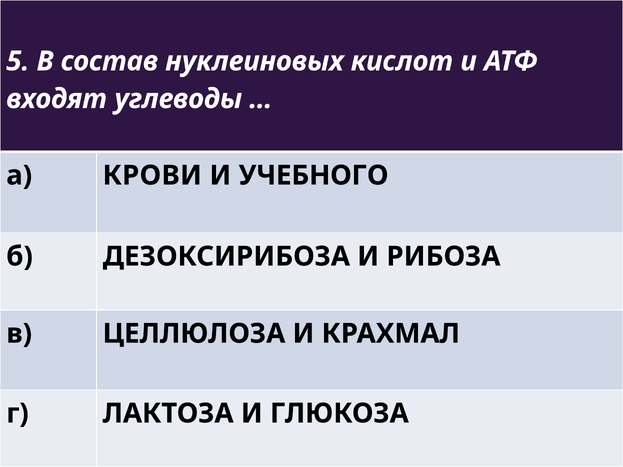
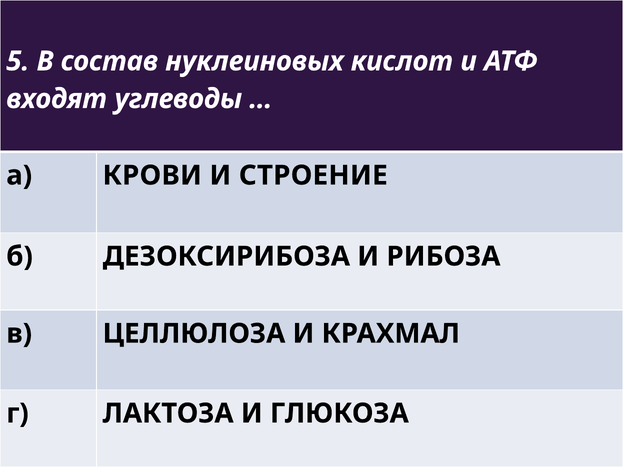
УЧЕБНОГО: УЧЕБНОГО -> СТРОЕНИЕ
